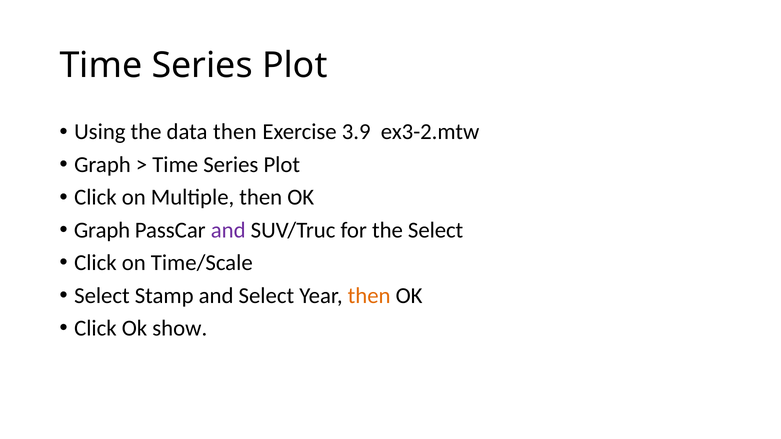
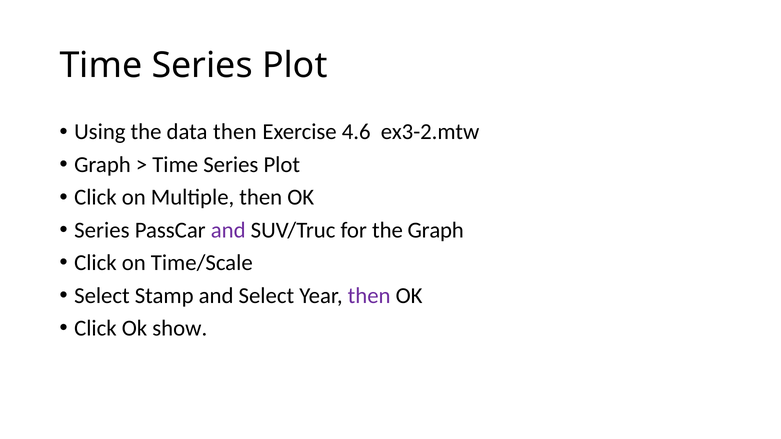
3.9: 3.9 -> 4.6
Graph at (102, 230): Graph -> Series
the Select: Select -> Graph
then at (369, 296) colour: orange -> purple
